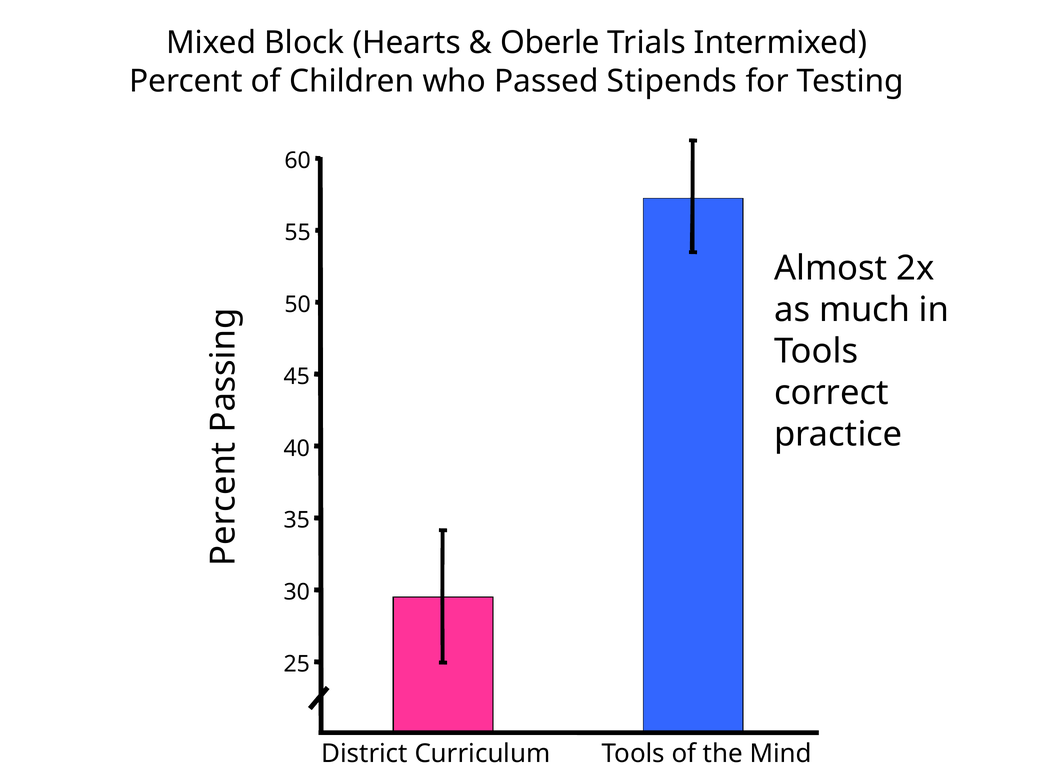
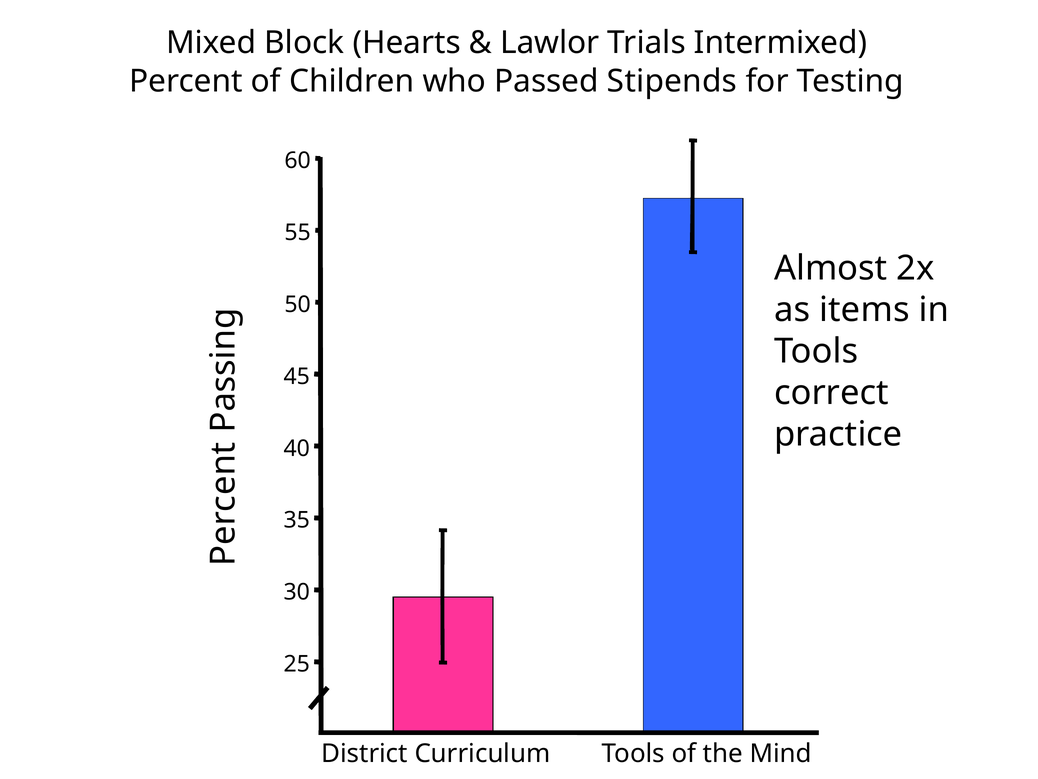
Oberle: Oberle -> Lawlor
much: much -> items
